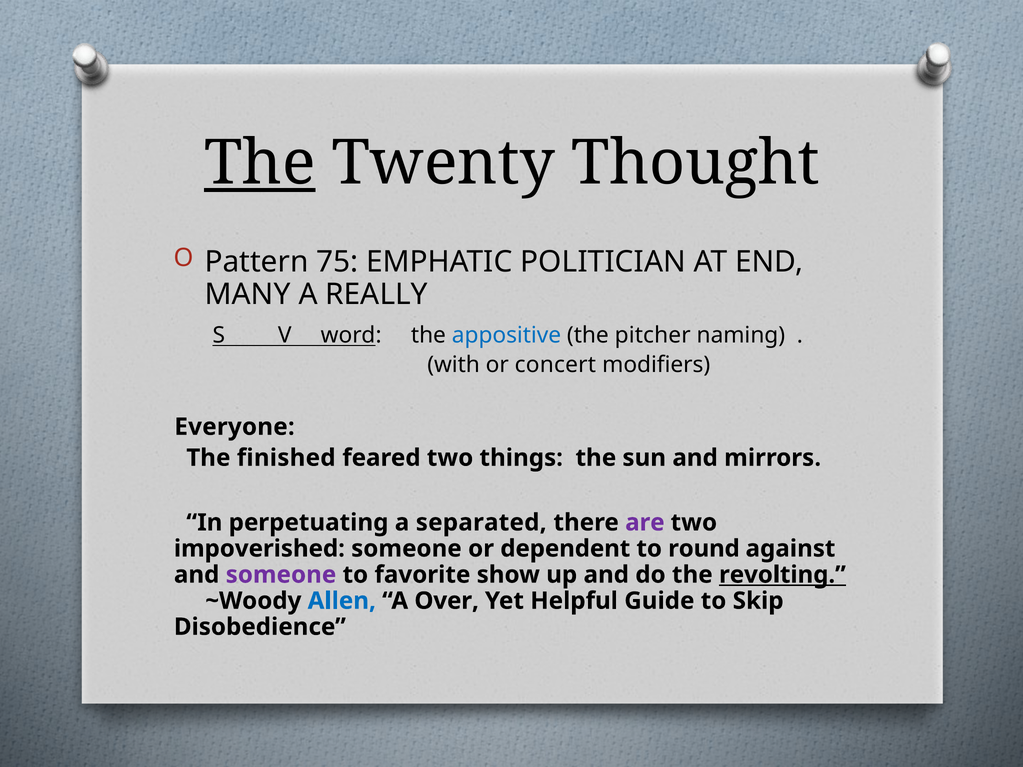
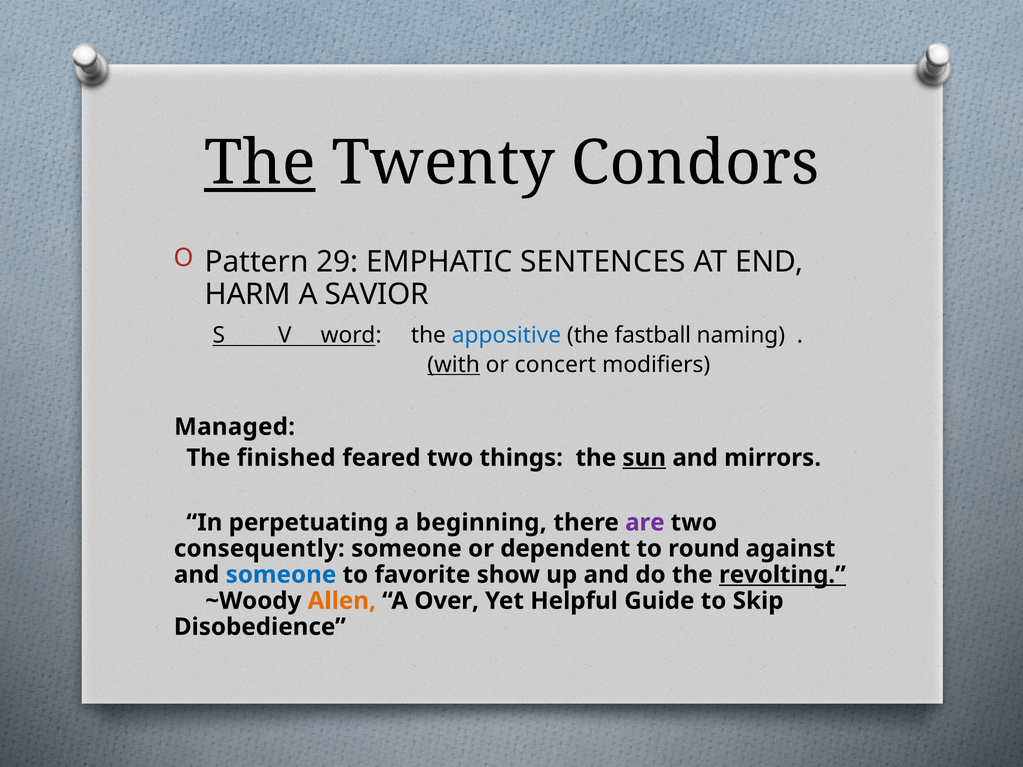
Thought: Thought -> Condors
75: 75 -> 29
POLITICIAN: POLITICIAN -> SENTENCES
MANY: MANY -> HARM
REALLY: REALLY -> SAVIOR
pitcher: pitcher -> fastball
with underline: none -> present
Everyone: Everyone -> Managed
sun underline: none -> present
separated: separated -> beginning
impoverished: impoverished -> consequently
someone at (281, 575) colour: purple -> blue
Allen colour: blue -> orange
